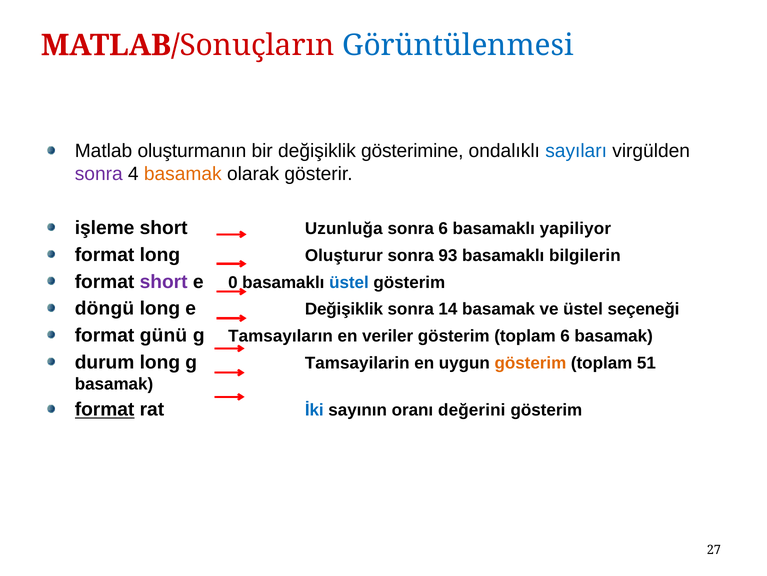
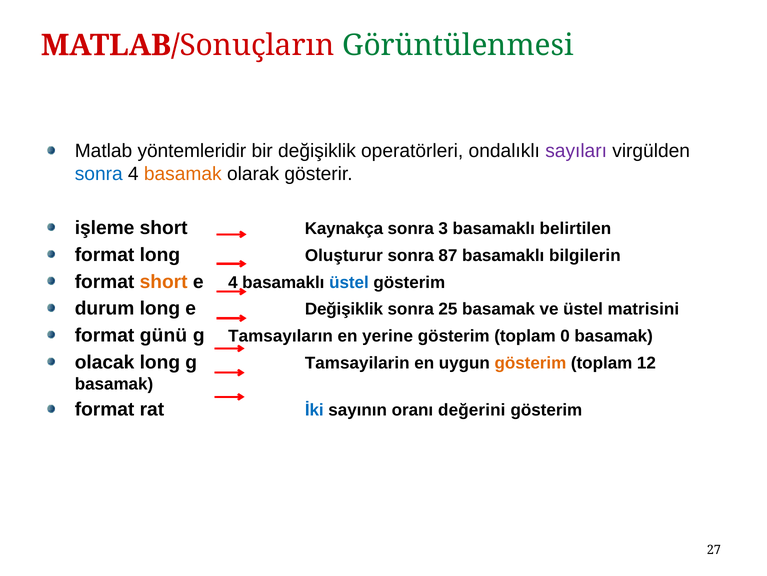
Görüntülenmesi colour: blue -> green
oluşturmanın: oluşturmanın -> yöntemleridir
gösterimine: gösterimine -> operatörleri
sayıları colour: blue -> purple
sonra at (99, 174) colour: purple -> blue
Uzunluğa: Uzunluğa -> Kaynakça
sonra 6: 6 -> 3
yapiliyor: yapiliyor -> belirtilen
93: 93 -> 87
short at (164, 281) colour: purple -> orange
e 0: 0 -> 4
döngü: döngü -> durum
14: 14 -> 25
seçeneği: seçeneği -> matrisini
veriler: veriler -> yerine
toplam 6: 6 -> 0
durum: durum -> olacak
51: 51 -> 12
format at (105, 409) underline: present -> none
